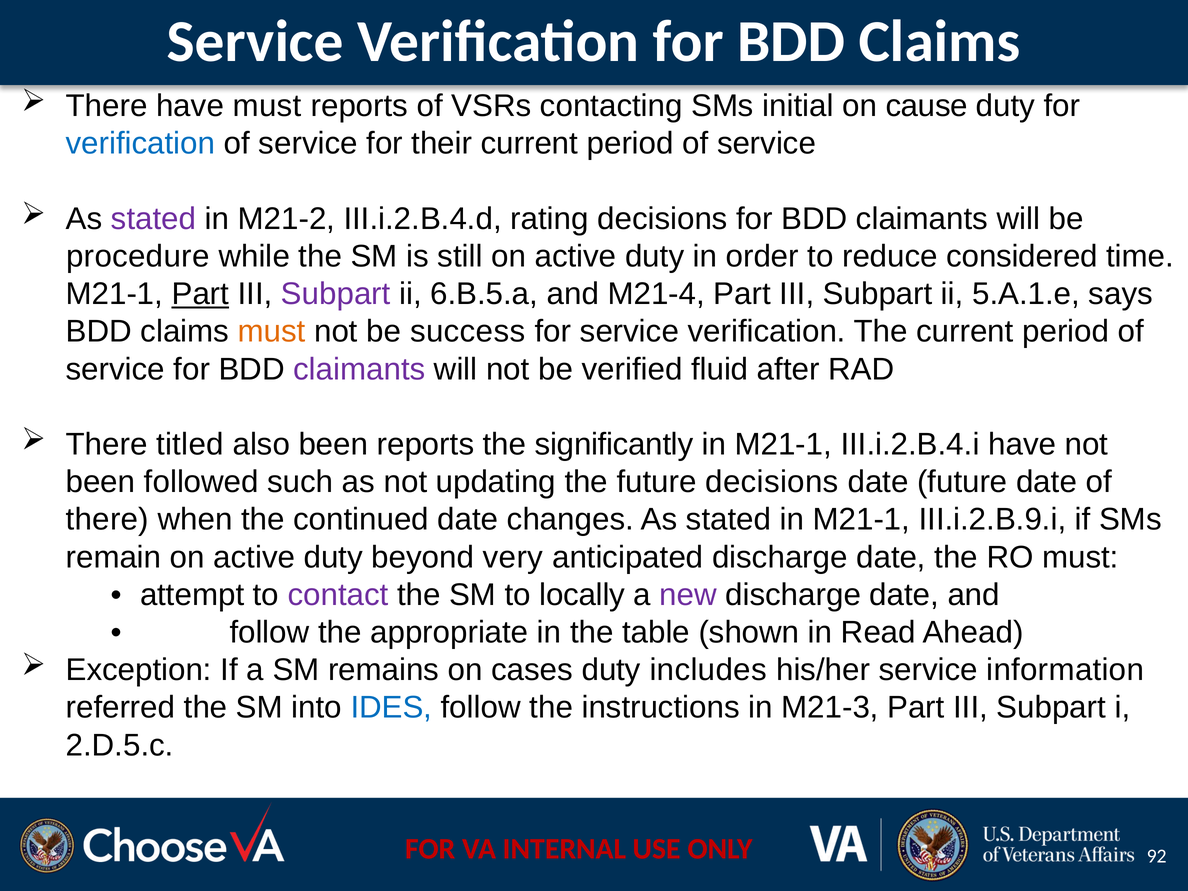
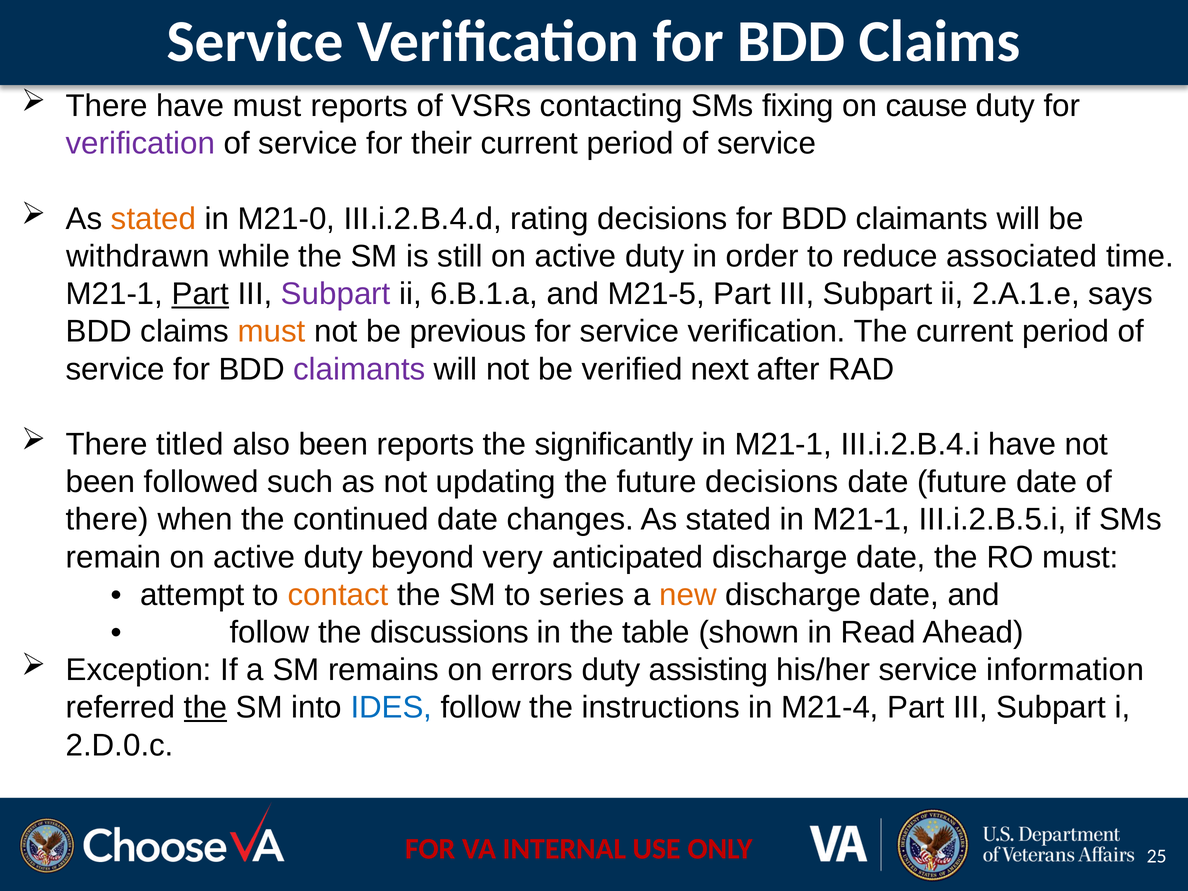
initial: initial -> fixing
verification at (141, 144) colour: blue -> purple
stated at (154, 219) colour: purple -> orange
M21-2: M21-2 -> M21-0
procedure: procedure -> withdrawn
considered: considered -> associated
6.B.5.a: 6.B.5.a -> 6.B.1.a
M21-4: M21-4 -> M21-5
5.A.1.e: 5.A.1.e -> 2.A.1.e
success: success -> previous
fluid: fluid -> next
III.i.2.B.9.i: III.i.2.B.9.i -> III.i.2.B.5.i
contact colour: purple -> orange
locally: locally -> series
new colour: purple -> orange
appropriate: appropriate -> discussions
cases: cases -> errors
includes: includes -> assisting
the at (206, 708) underline: none -> present
M21-3: M21-3 -> M21-4
2.D.5.c: 2.D.5.c -> 2.D.0.c
92: 92 -> 25
